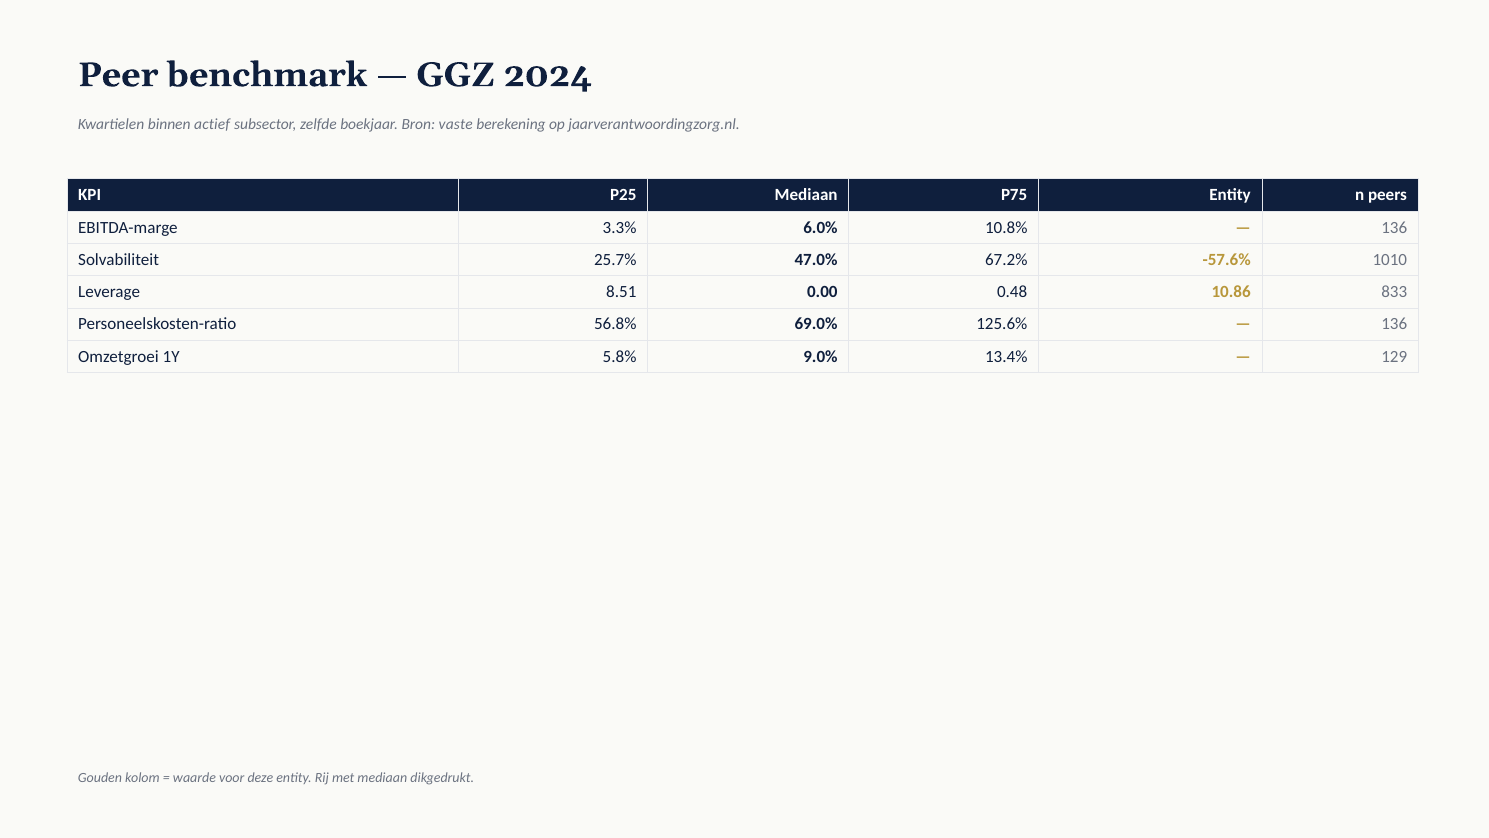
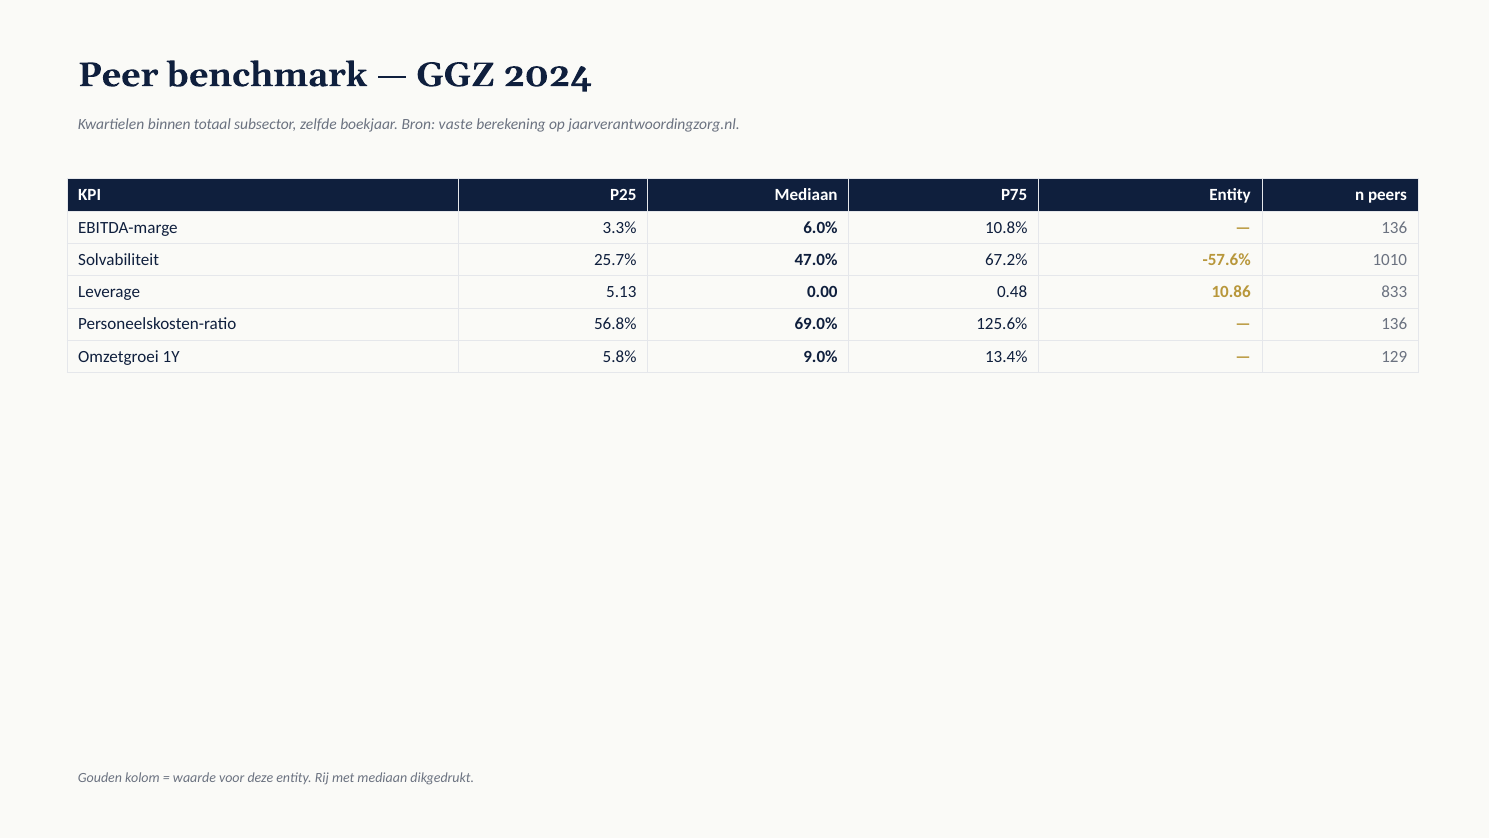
actief: actief -> totaal
8.51: 8.51 -> 5.13
